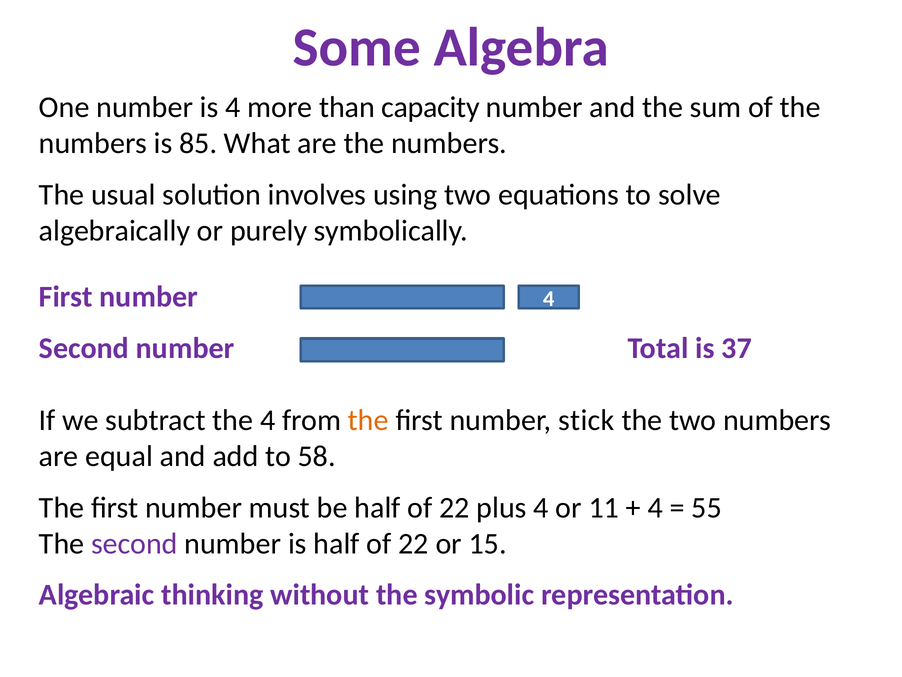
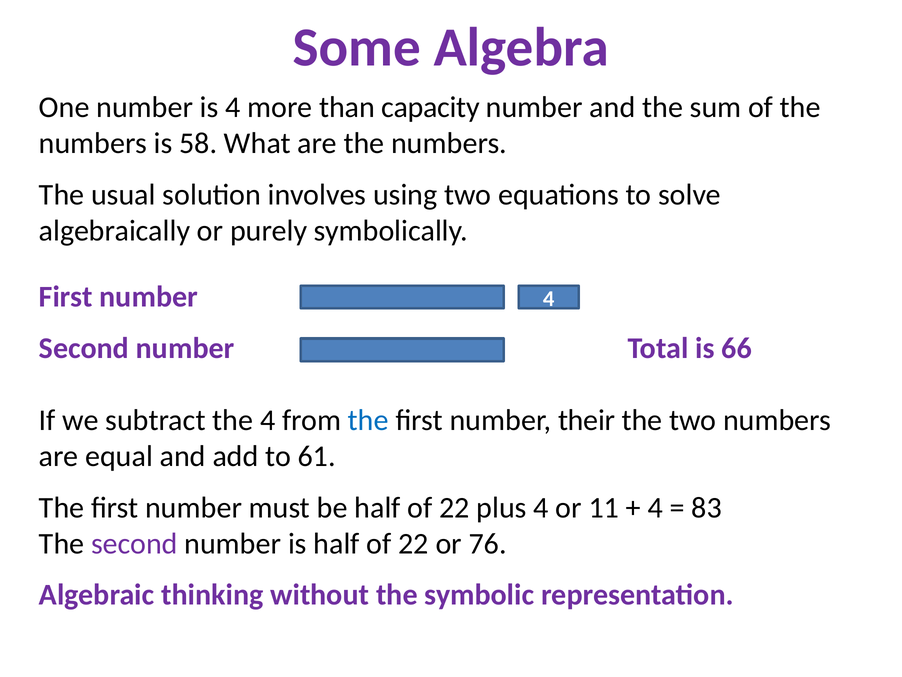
85: 85 -> 58
37: 37 -> 66
the at (368, 420) colour: orange -> blue
stick: stick -> their
58: 58 -> 61
55: 55 -> 83
15: 15 -> 76
